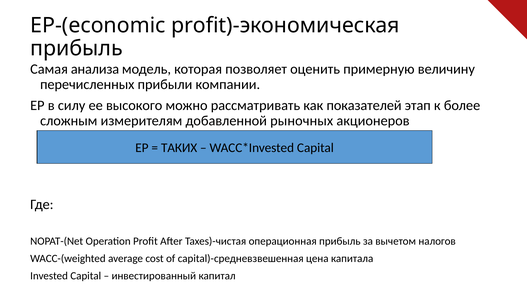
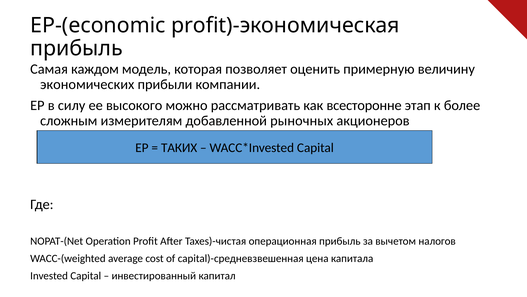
анализа: анализа -> каждом
перечисленных: перечисленных -> экономических
показателей: показателей -> всесторонне
